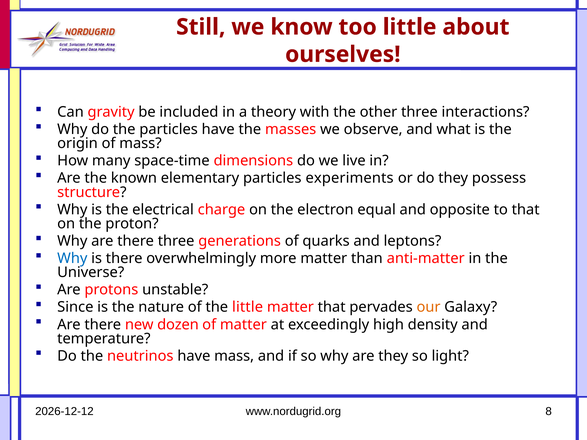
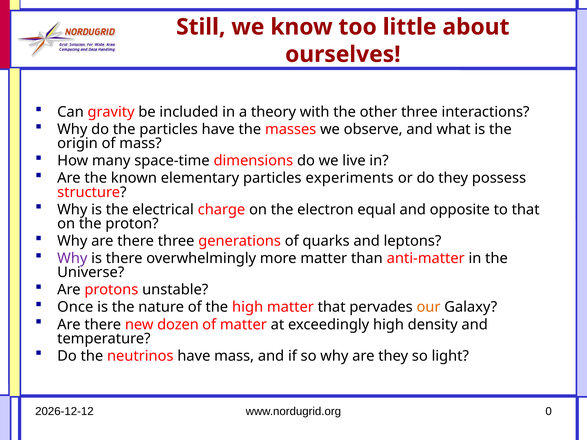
Why at (72, 259) colour: blue -> purple
Since: Since -> Once
the little: little -> high
8: 8 -> 0
